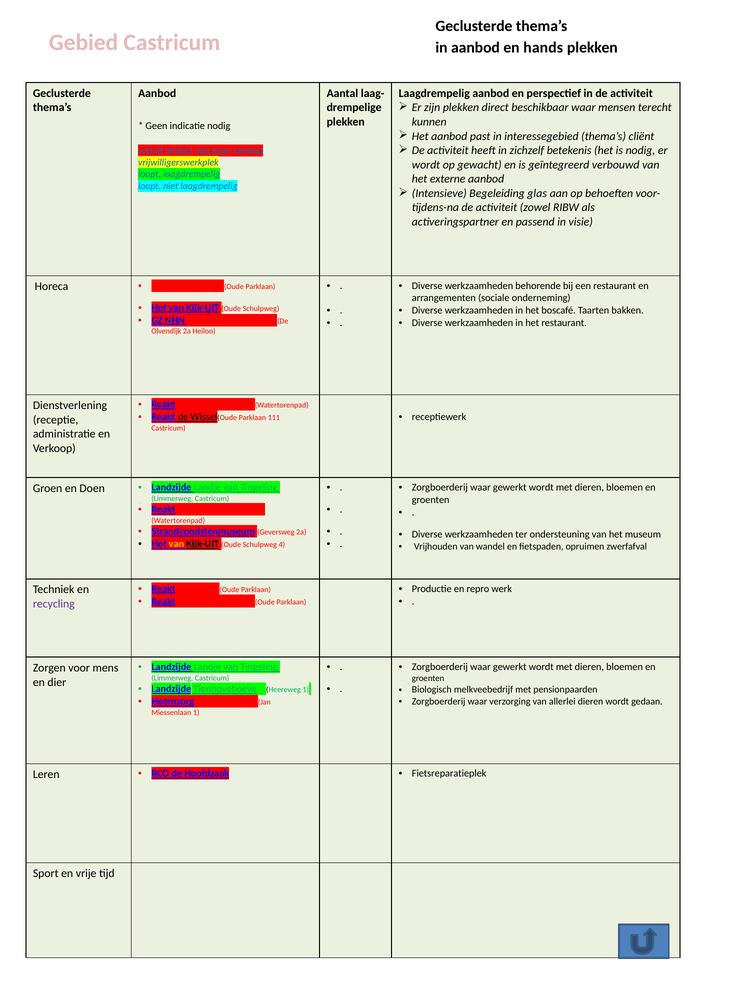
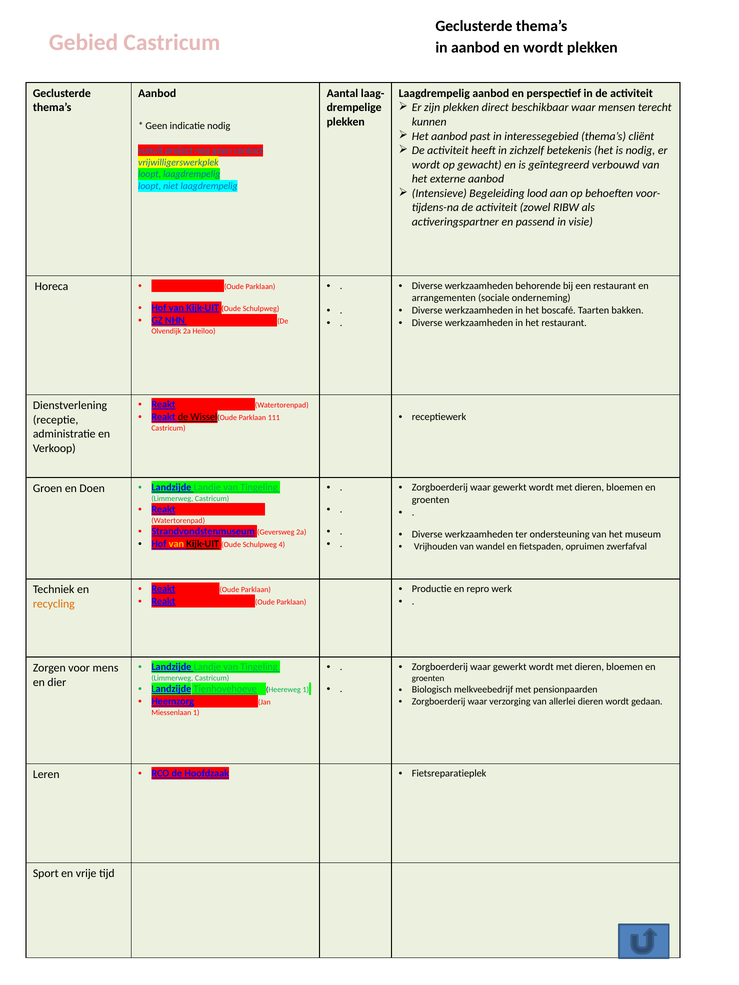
en hands: hands -> wordt
glas: glas -> lood
recycling colour: purple -> orange
